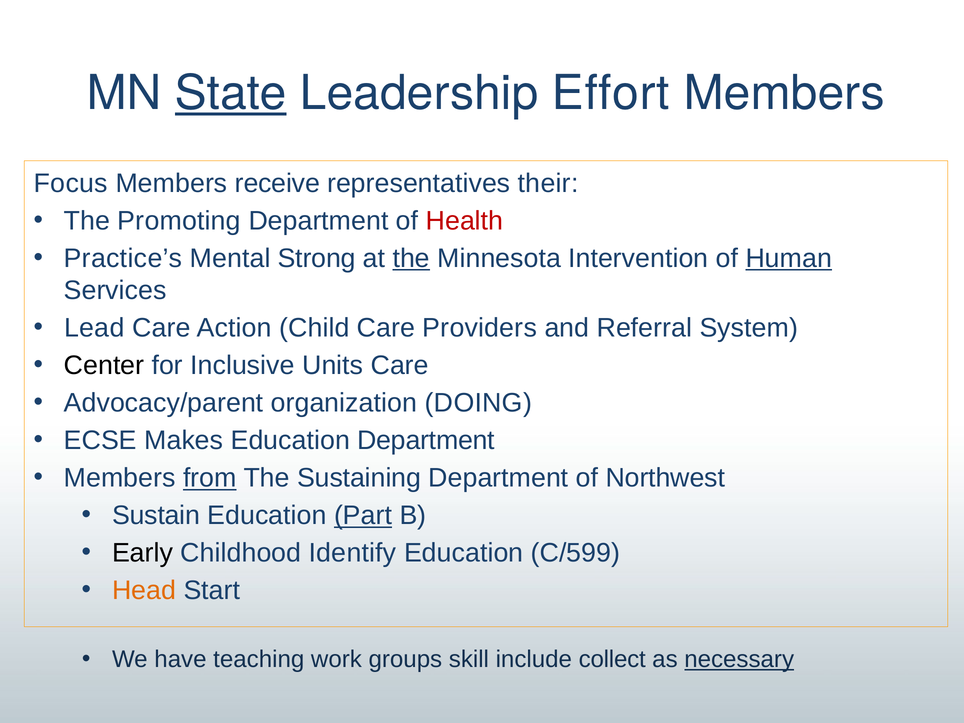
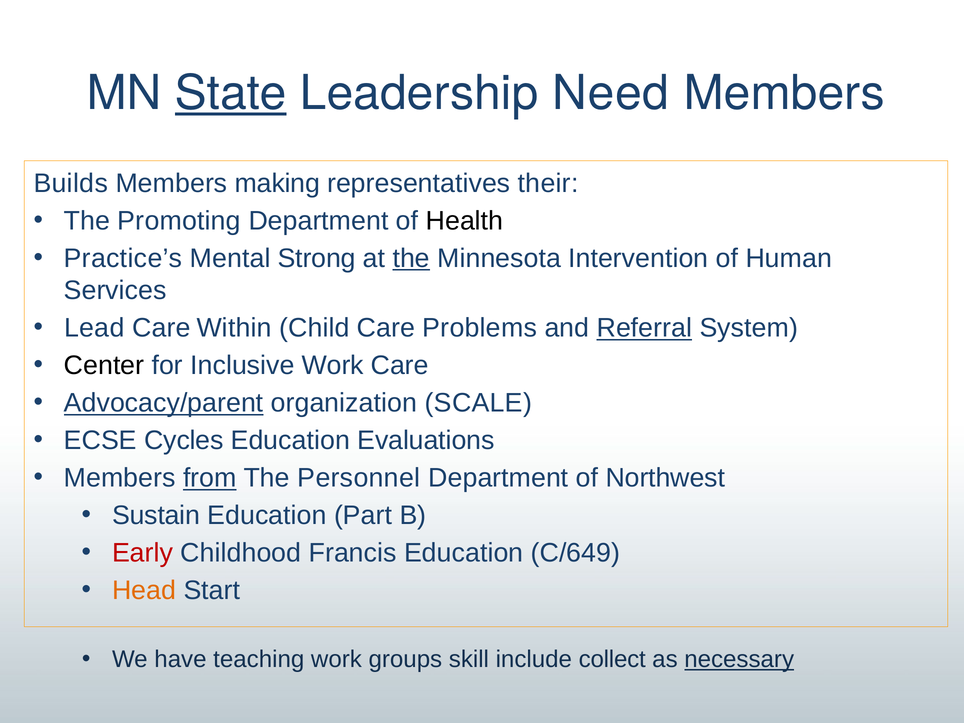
Effort: Effort -> Need
Focus: Focus -> Builds
receive: receive -> making
Health colour: red -> black
Human underline: present -> none
Action: Action -> Within
Providers: Providers -> Problems
Referral underline: none -> present
Inclusive Units: Units -> Work
Advocacy/parent underline: none -> present
DOING: DOING -> SCALE
Makes: Makes -> Cycles
Education Department: Department -> Evaluations
Sustaining: Sustaining -> Personnel
Part underline: present -> none
Early colour: black -> red
Identify: Identify -> Francis
C/599: C/599 -> C/649
